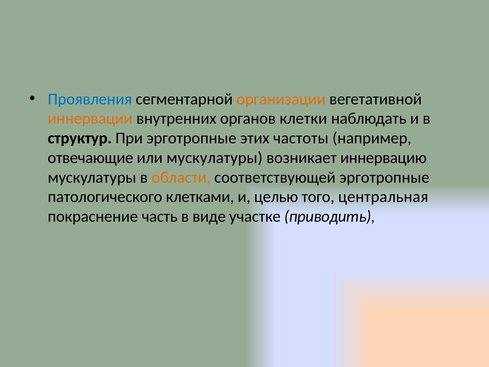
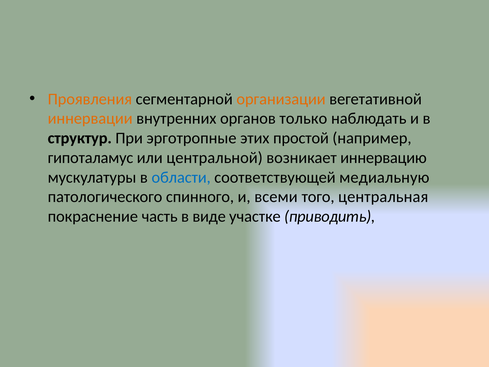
Проявления colour: blue -> orange
клетки: клетки -> только
частоты: частоты -> простой
отвечающие: отвечающие -> гипоталамус
или мускулатуры: мускулатуры -> центральной
области colour: orange -> blue
соответствующей эрготропные: эрготропные -> медиальную
клетками: клетками -> спинного
целью: целью -> всеми
